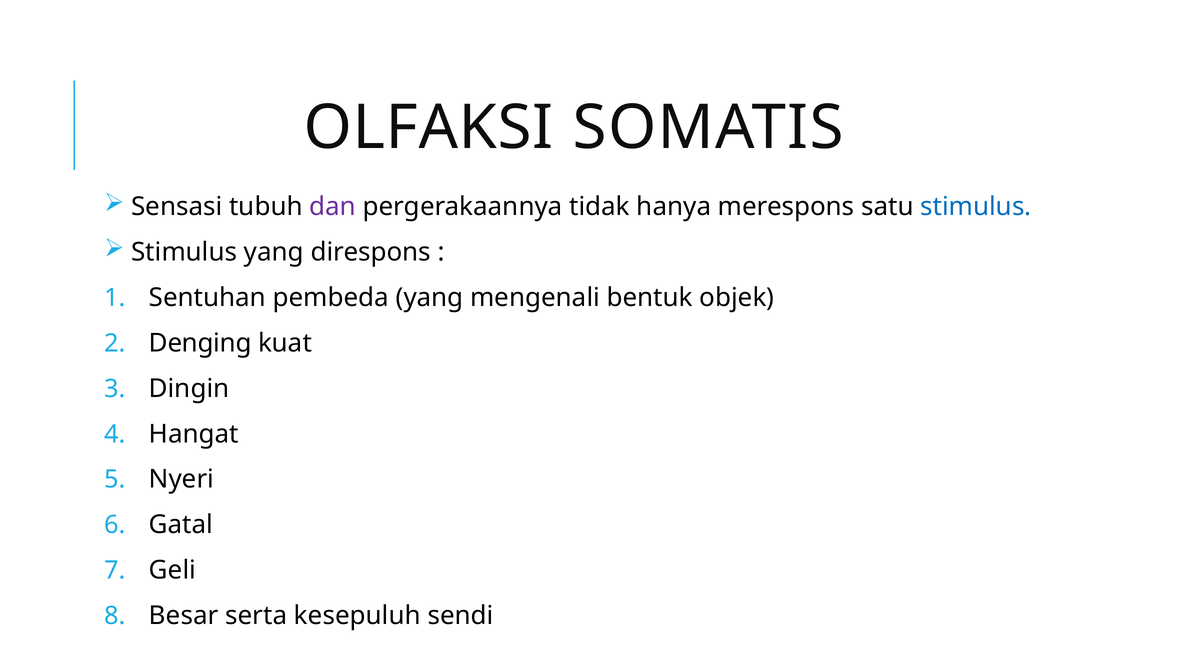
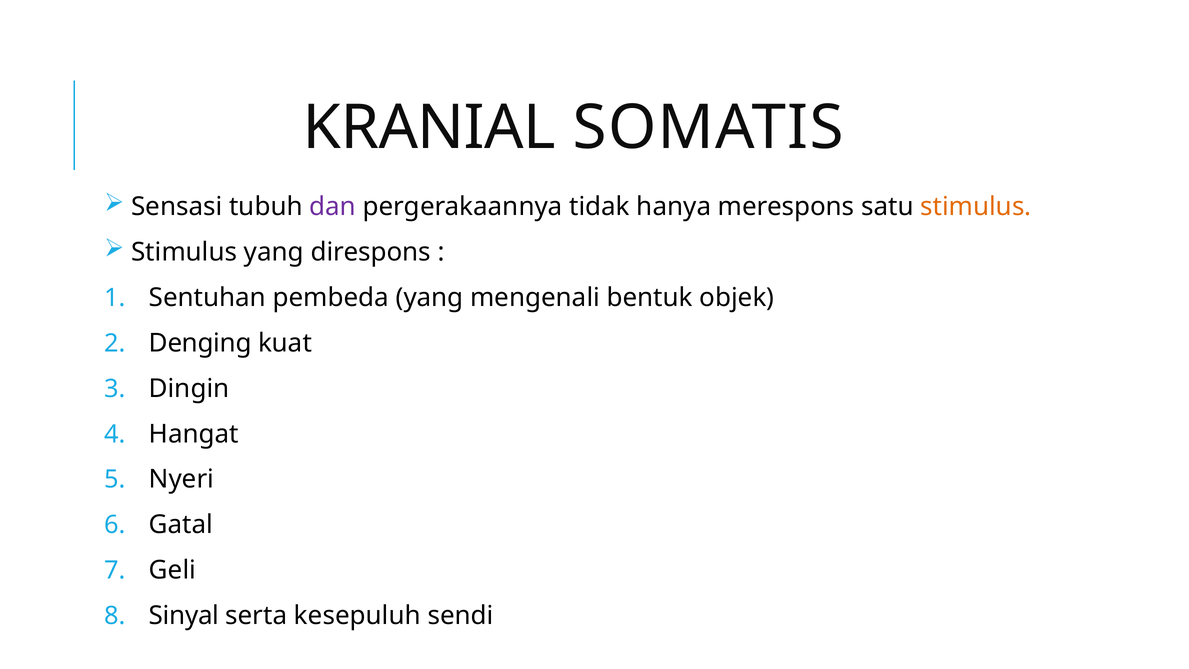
OLFAKSI: OLFAKSI -> KRANIAL
stimulus at (976, 207) colour: blue -> orange
Besar: Besar -> Sinyal
